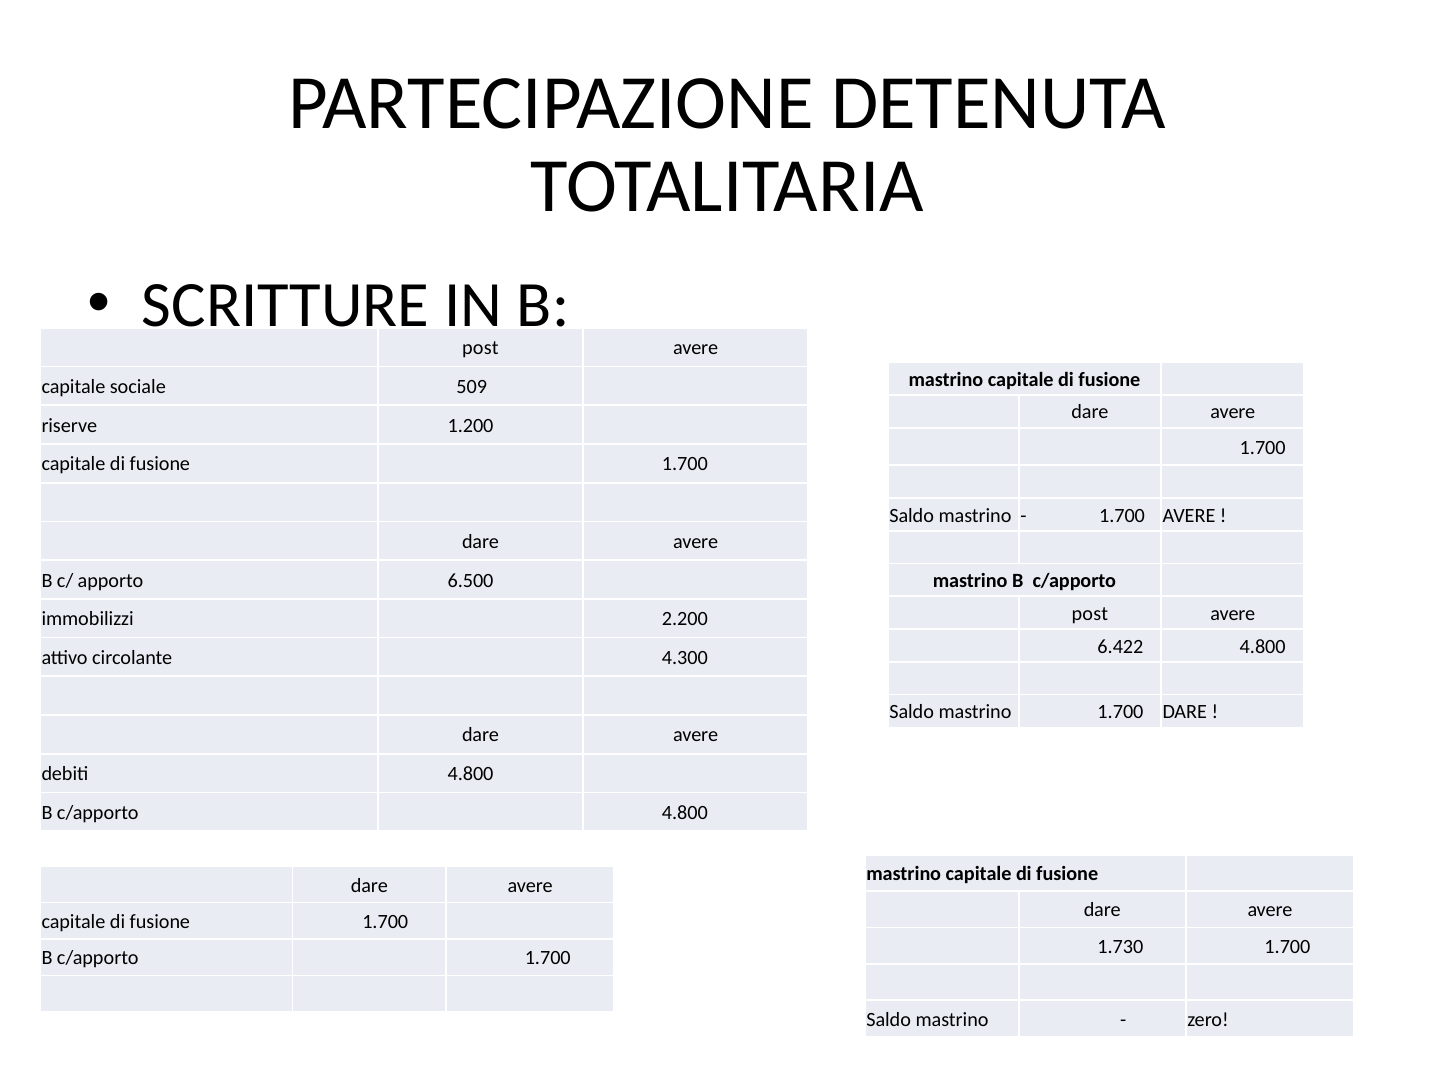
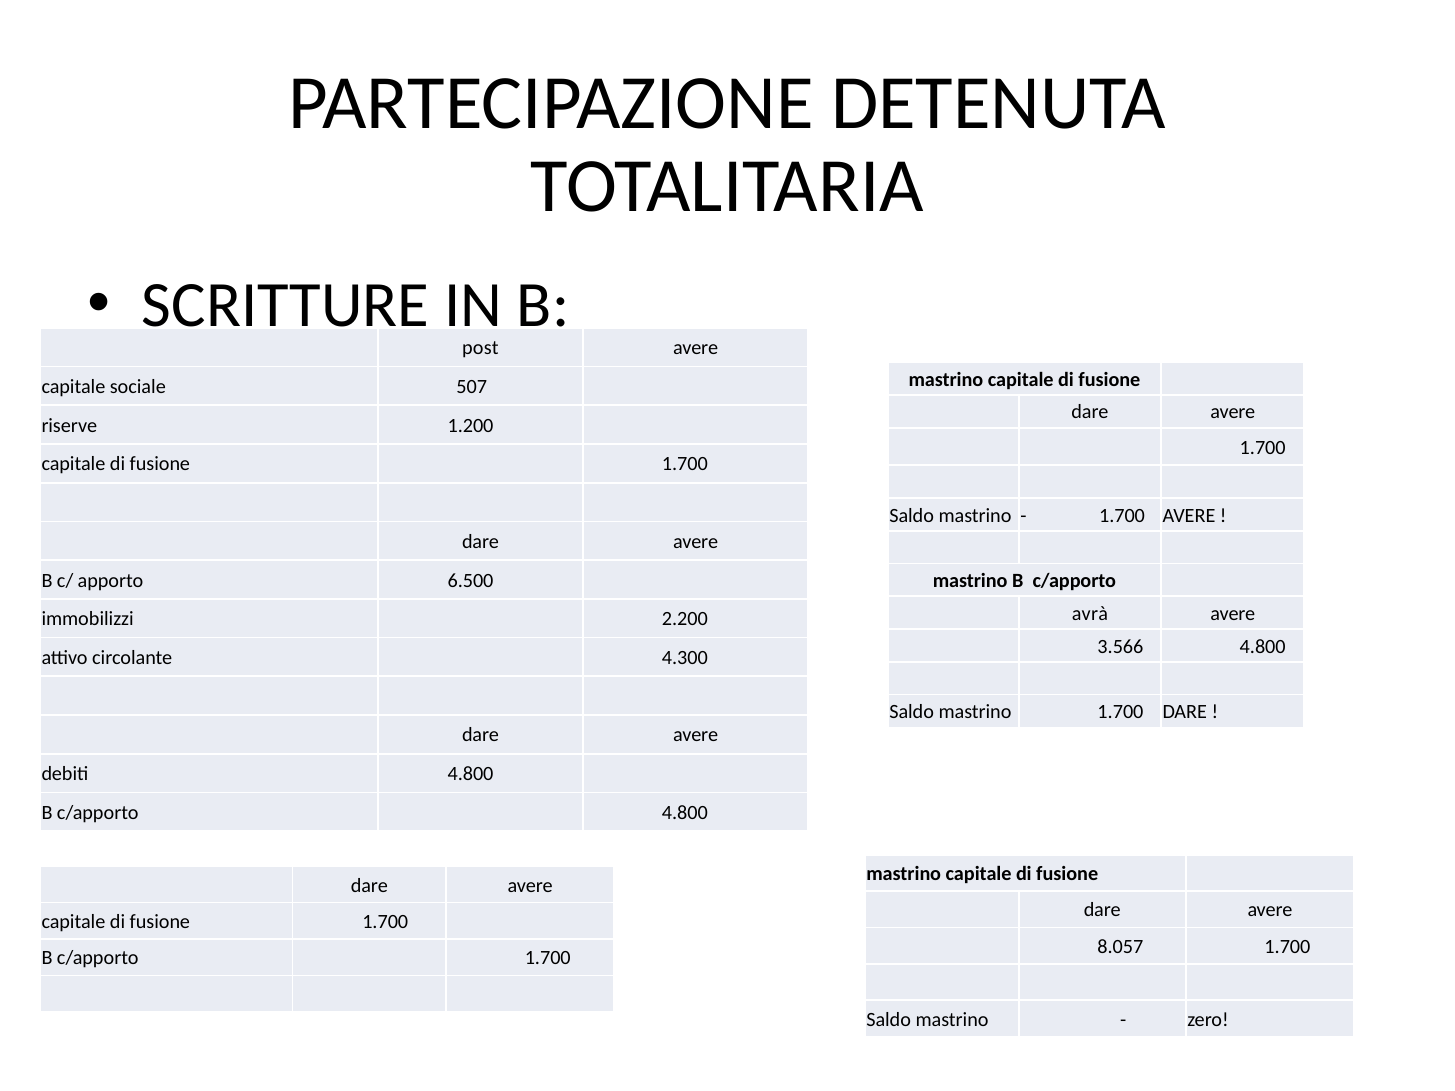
509: 509 -> 507
post at (1090, 614): post -> avrà
6.422: 6.422 -> 3.566
1.730: 1.730 -> 8.057
